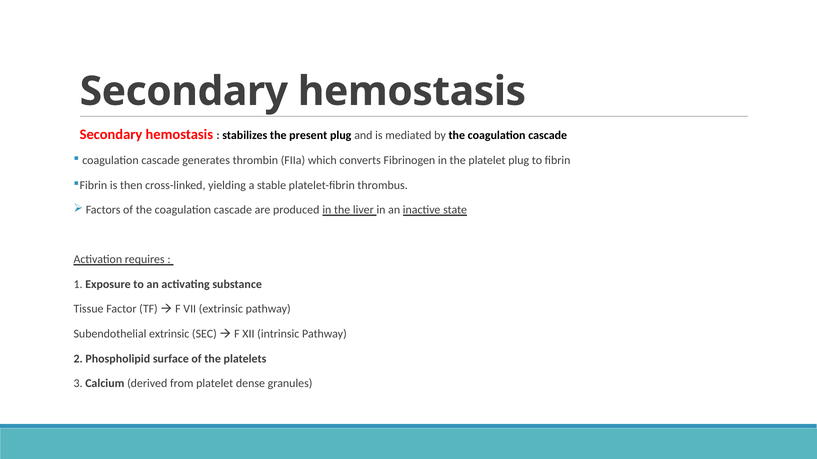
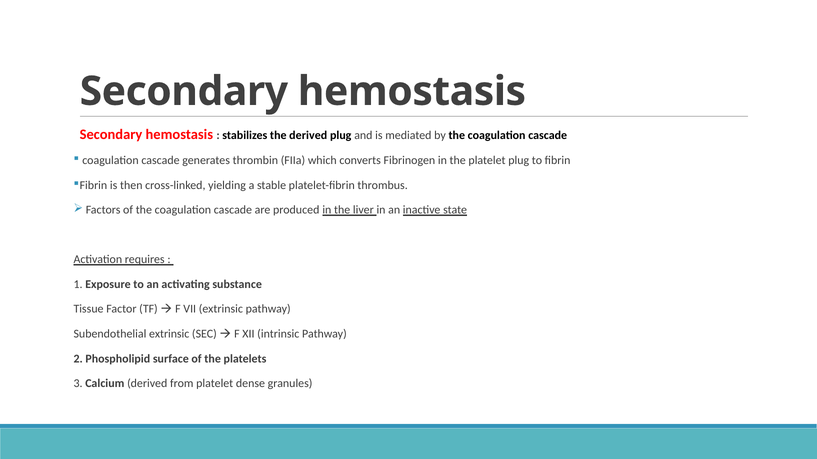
the present: present -> derived
